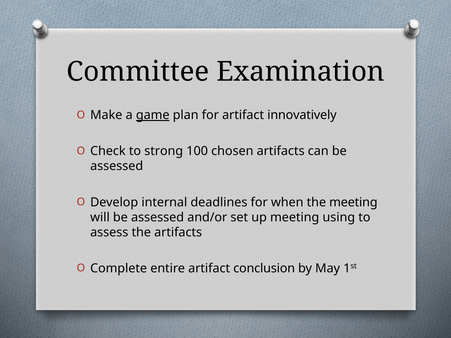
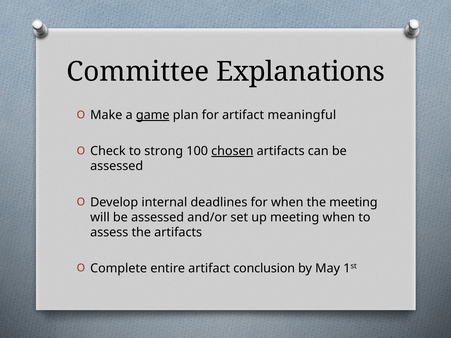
Examination: Examination -> Explanations
innovatively: innovatively -> meaningful
chosen underline: none -> present
meeting using: using -> when
